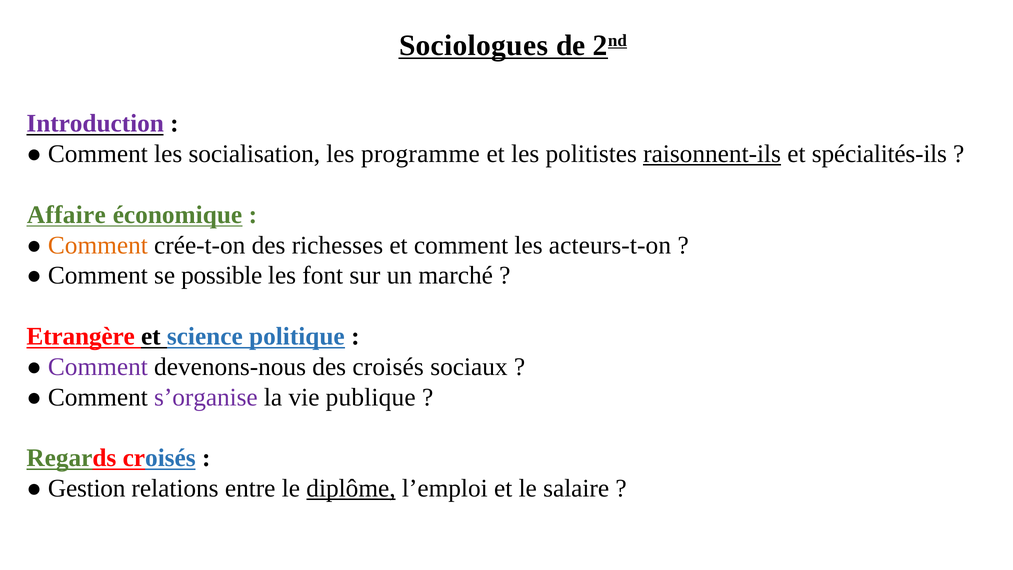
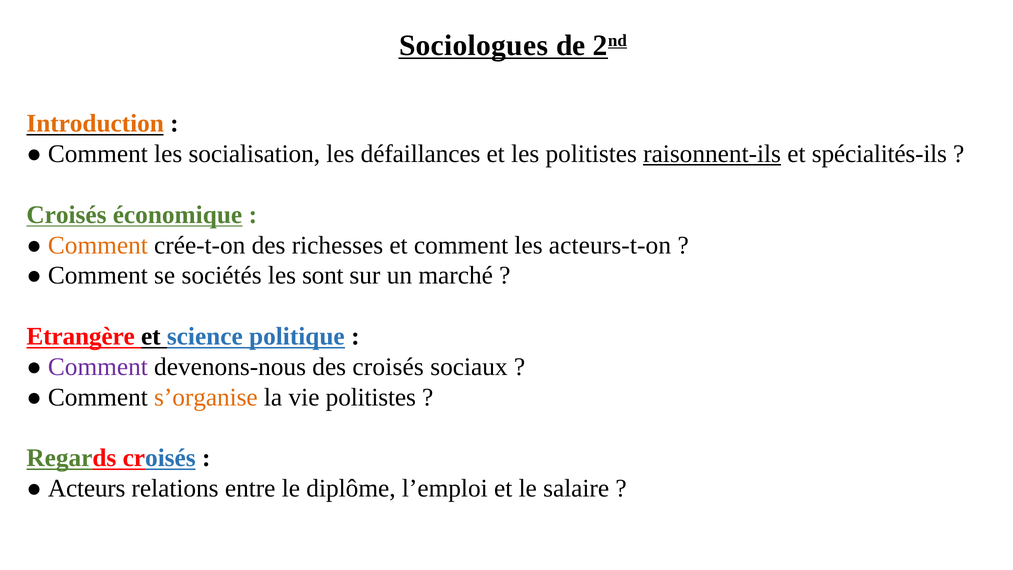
Introduction colour: purple -> orange
programme: programme -> défaillances
Affaire at (66, 215): Affaire -> Croisés
possible: possible -> sociétés
font: font -> sont
s’organise colour: purple -> orange
vie publique: publique -> politistes
Gestion: Gestion -> Acteurs
diplôme underline: present -> none
